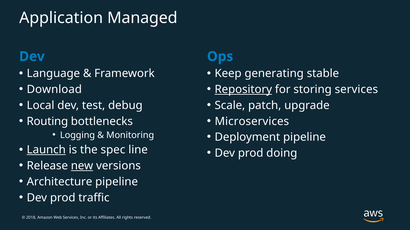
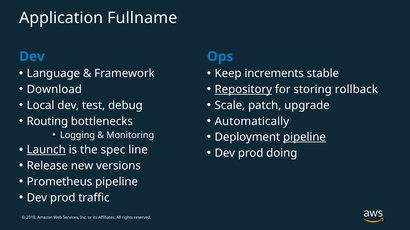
Managed: Managed -> Fullname
generating: generating -> increments
storing services: services -> rollback
Microservices: Microservices -> Automatically
pipeline at (305, 138) underline: none -> present
new underline: present -> none
Architecture: Architecture -> Prometheus
